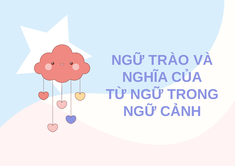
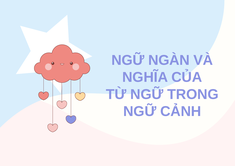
TRÀO: TRÀO -> NGÀN
